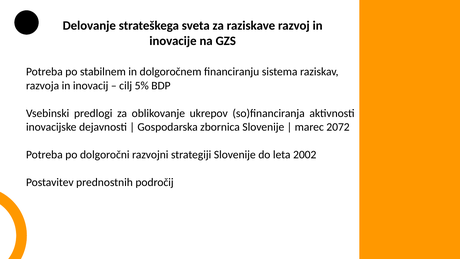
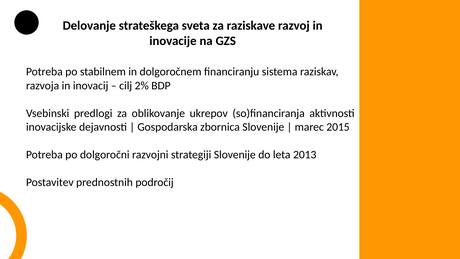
5%: 5% -> 2%
2072: 2072 -> 2015
2002: 2002 -> 2013
